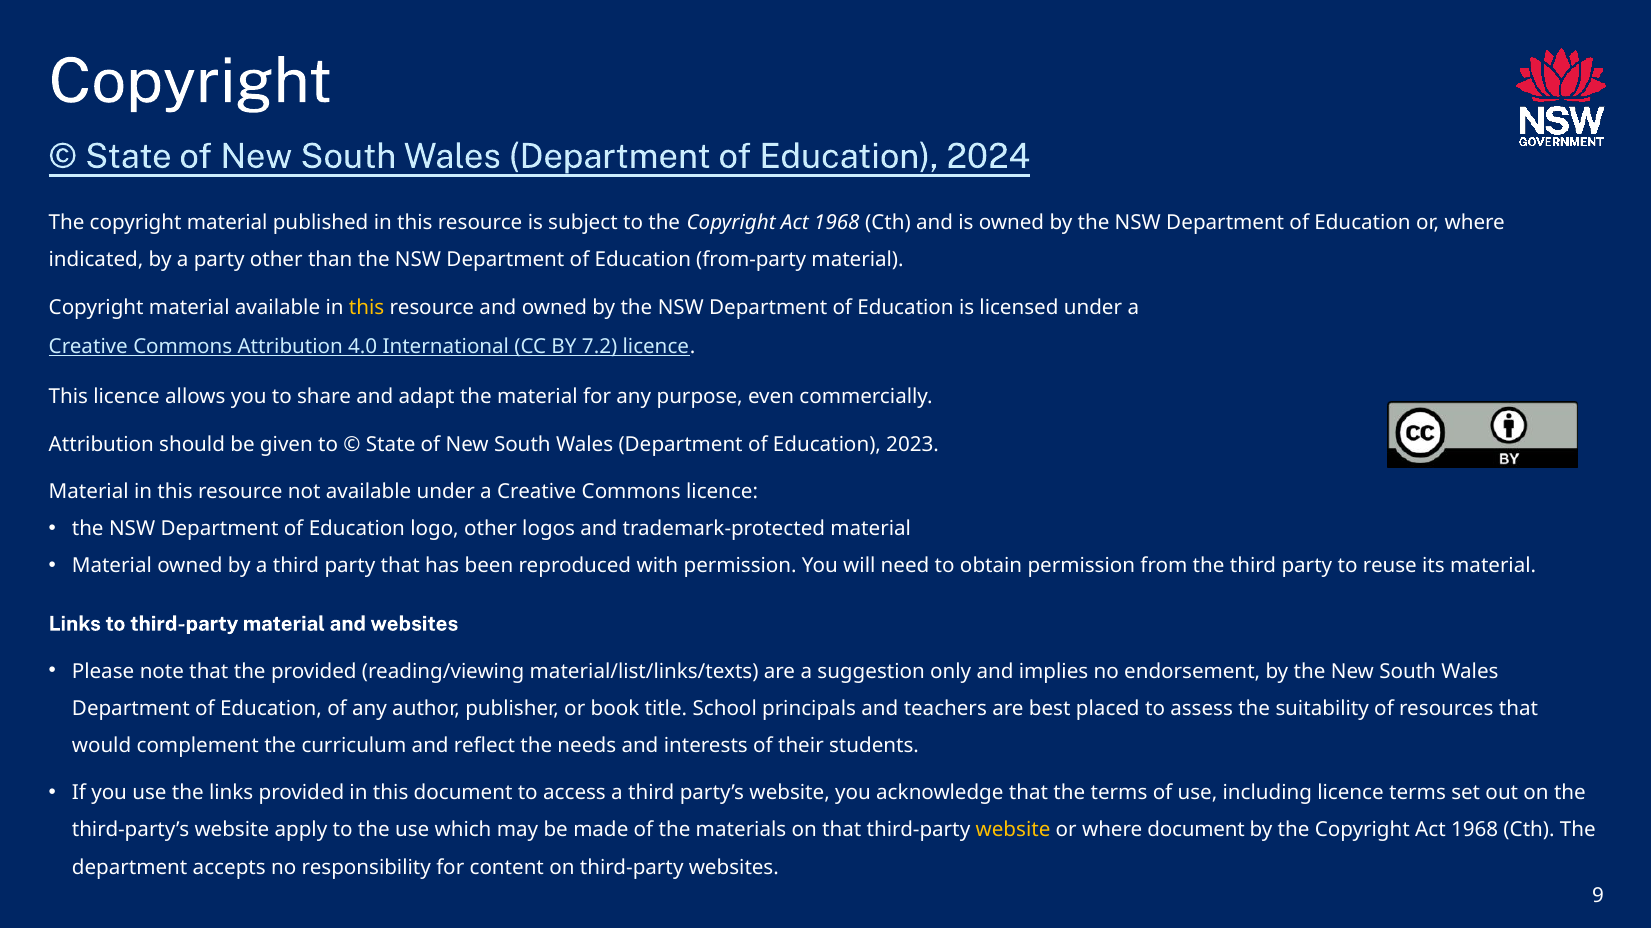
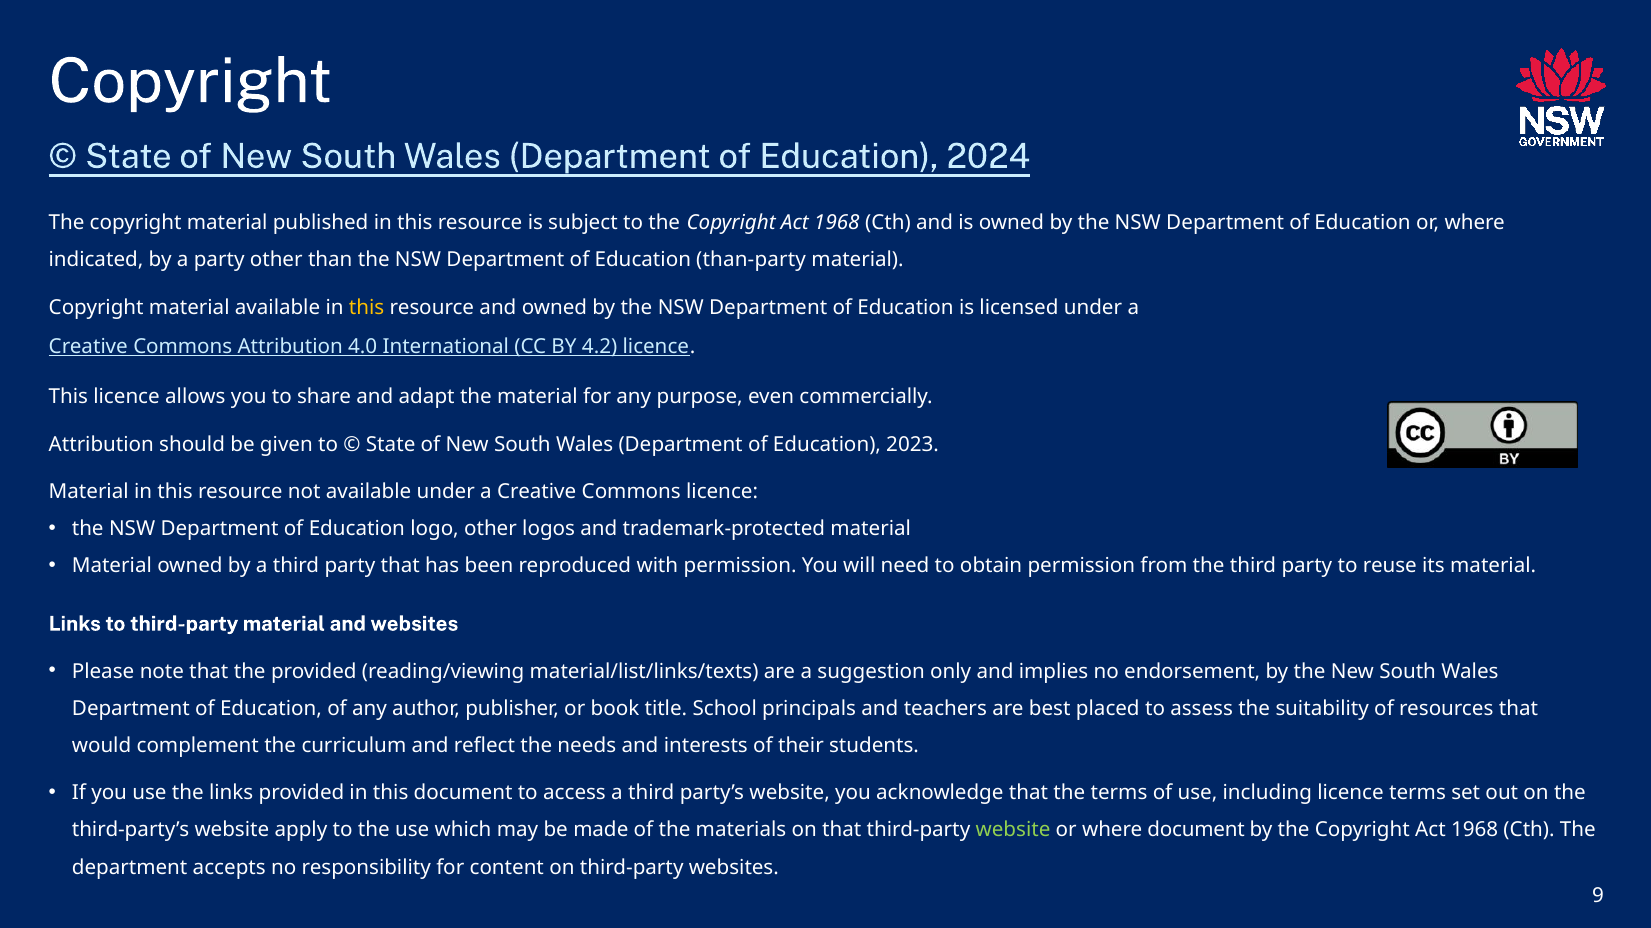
from-party: from-party -> than-party
7.2: 7.2 -> 4.2
website at (1013, 831) colour: yellow -> light green
